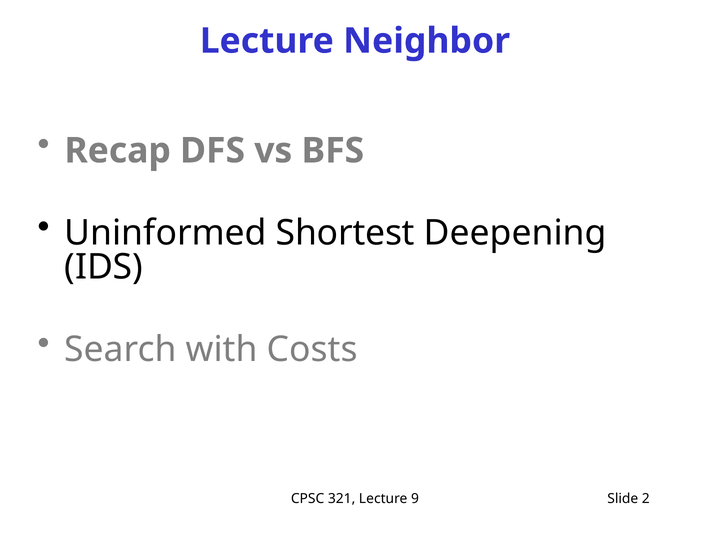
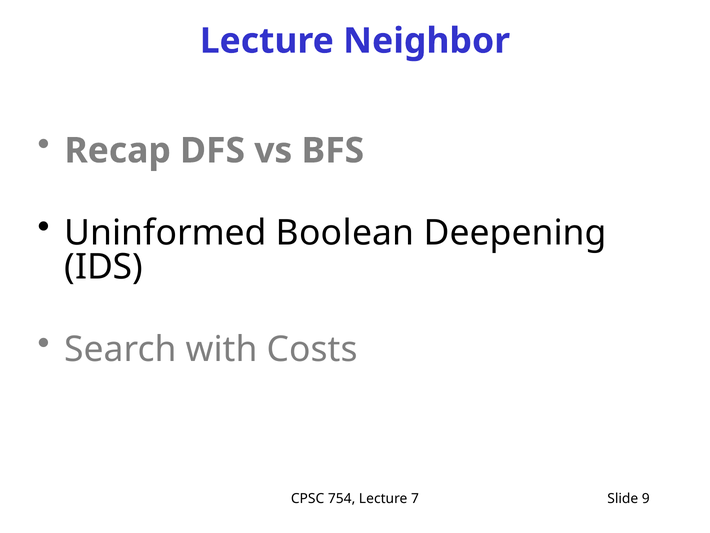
Shortest: Shortest -> Boolean
321: 321 -> 754
9: 9 -> 7
2: 2 -> 9
